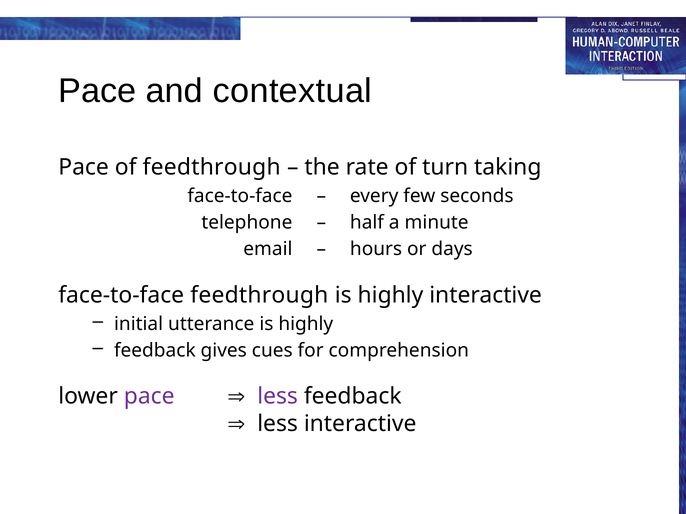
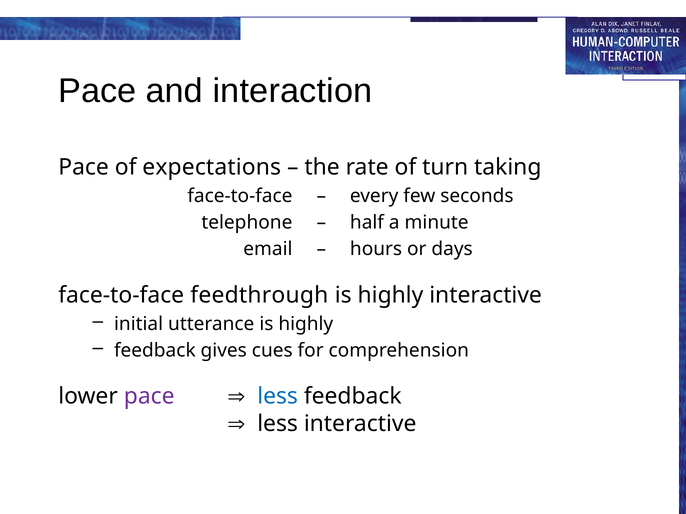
contextual: contextual -> interaction
of feedthrough: feedthrough -> expectations
less at (278, 397) colour: purple -> blue
